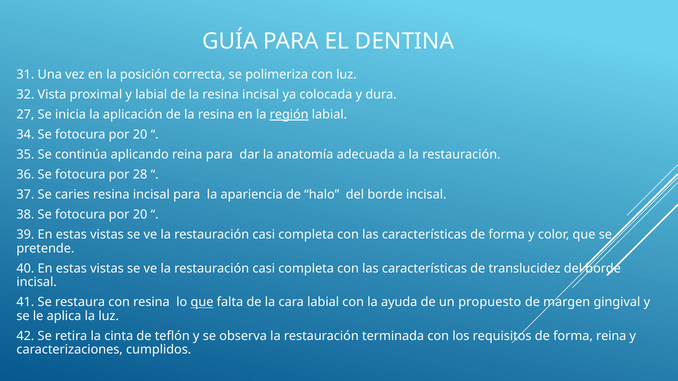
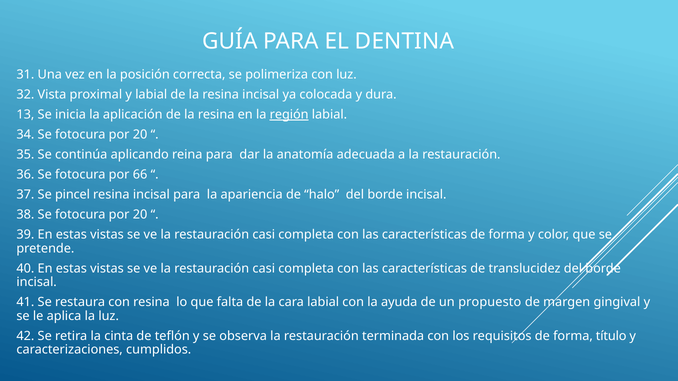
27: 27 -> 13
28: 28 -> 66
caries: caries -> pincel
que at (202, 303) underline: present -> none
forma reina: reina -> título
